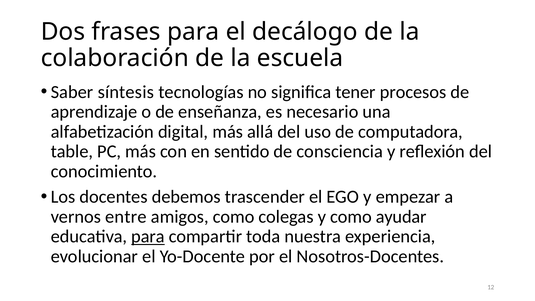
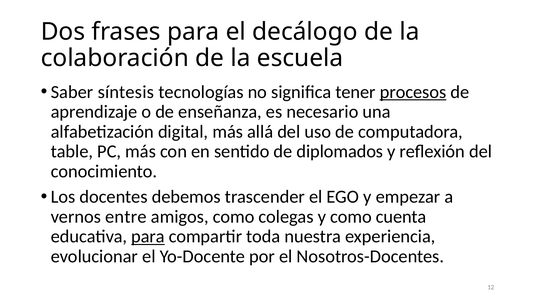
procesos underline: none -> present
consciencia: consciencia -> diplomados
ayudar: ayudar -> cuenta
